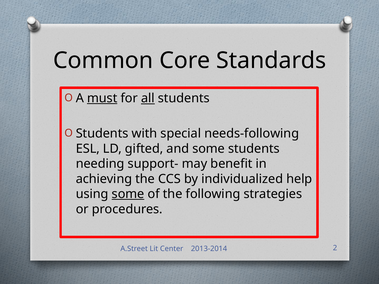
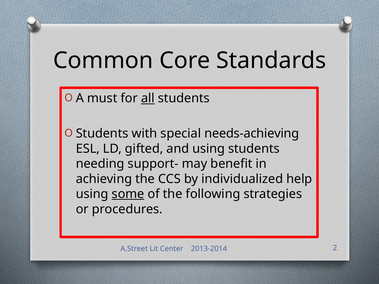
must underline: present -> none
needs-following: needs-following -> needs-achieving
and some: some -> using
